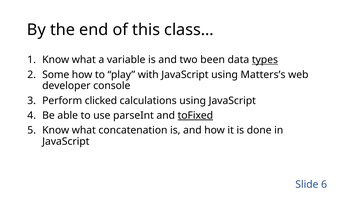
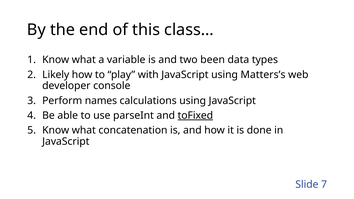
types underline: present -> none
Some: Some -> Likely
clicked: clicked -> names
6: 6 -> 7
